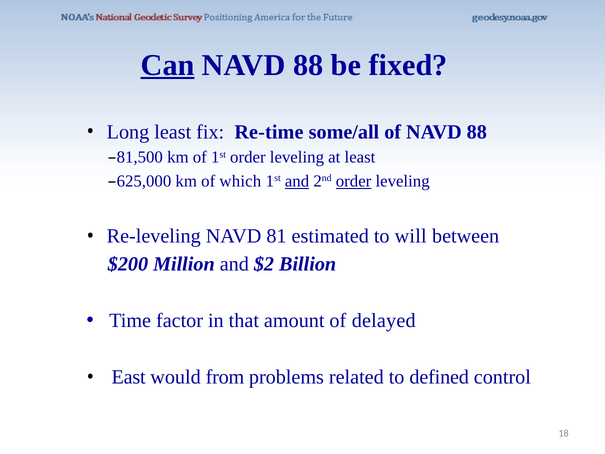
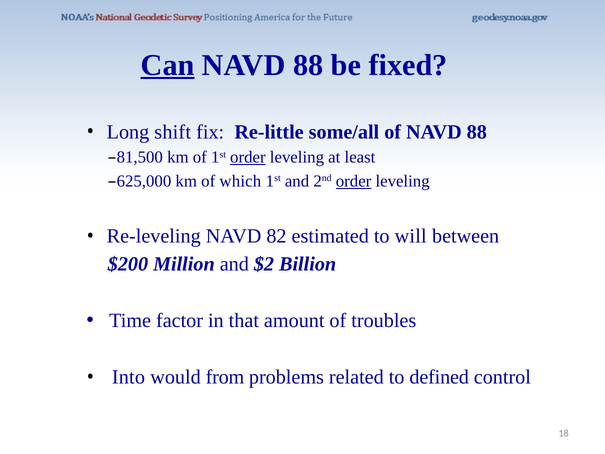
Long least: least -> shift
Re-time: Re-time -> Re-little
order at (248, 157) underline: none -> present
and at (297, 181) underline: present -> none
81: 81 -> 82
delayed: delayed -> troubles
East: East -> Into
